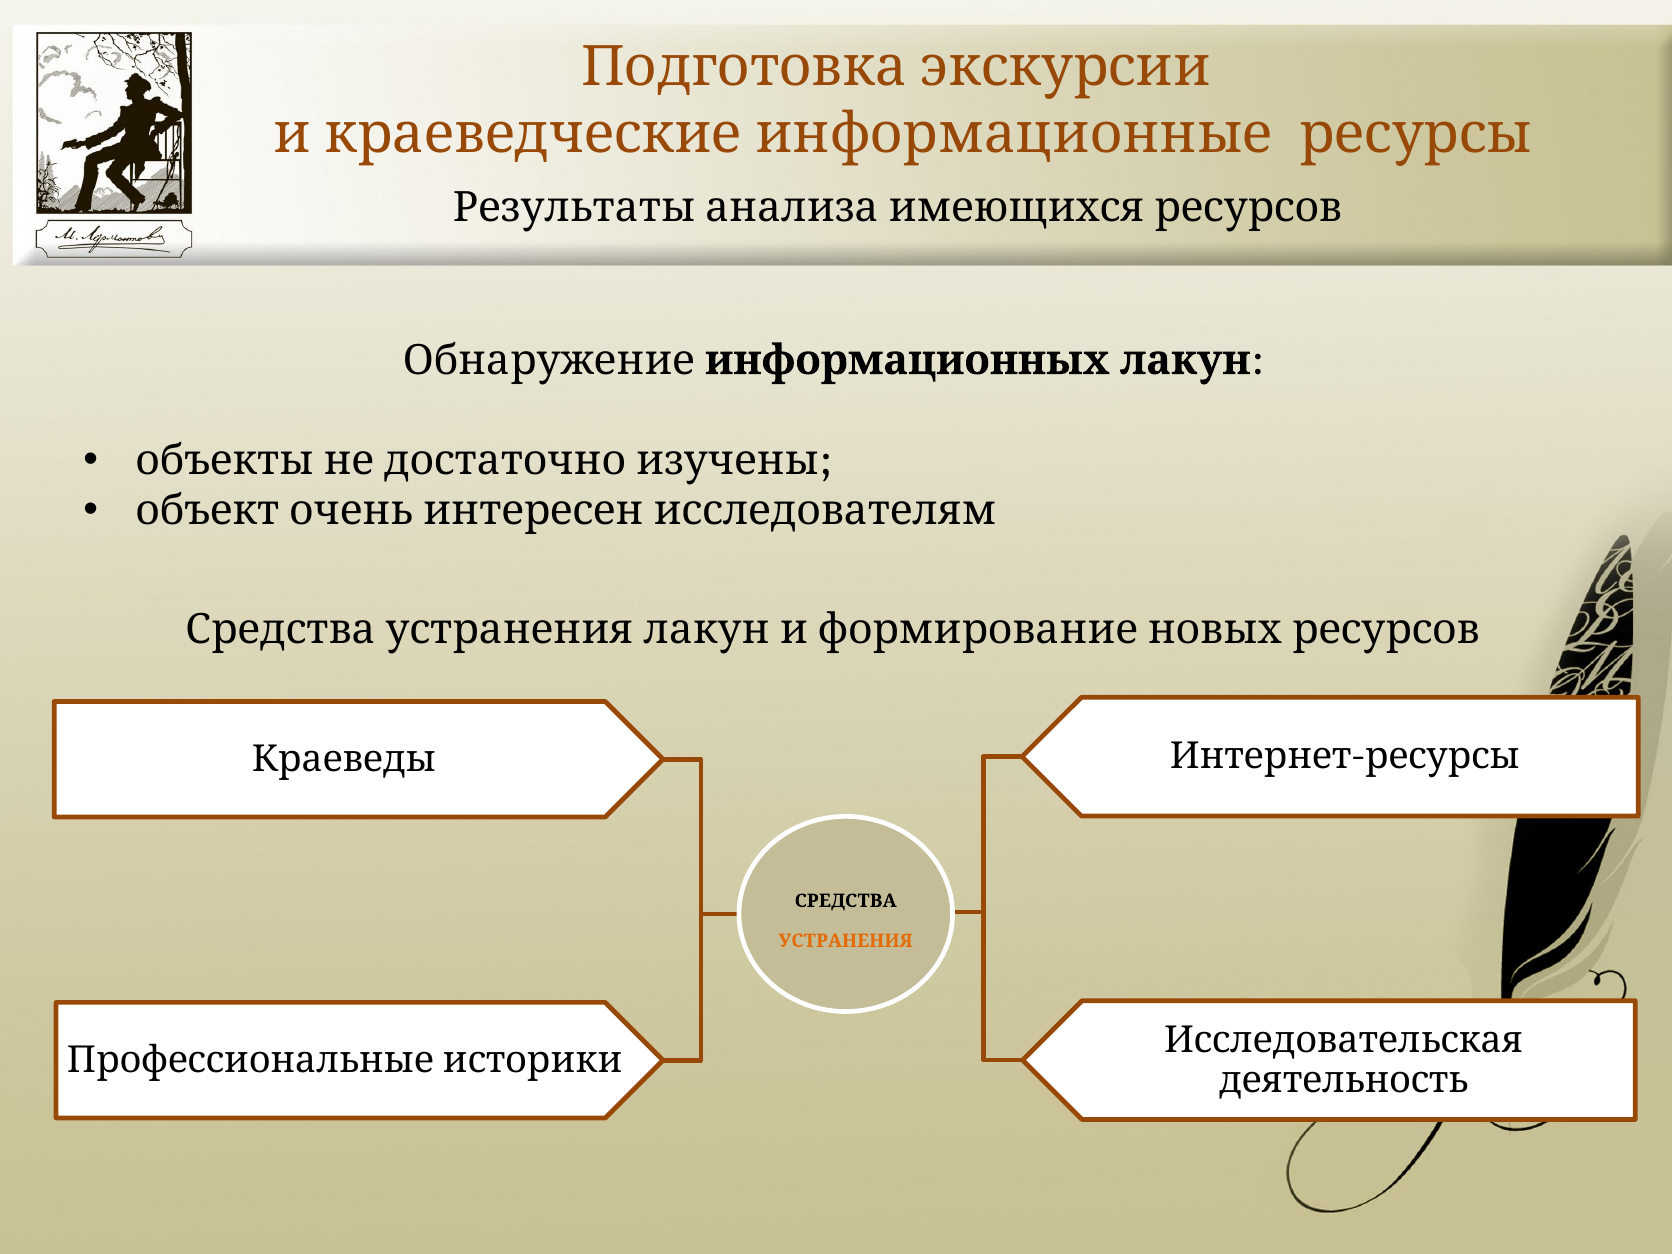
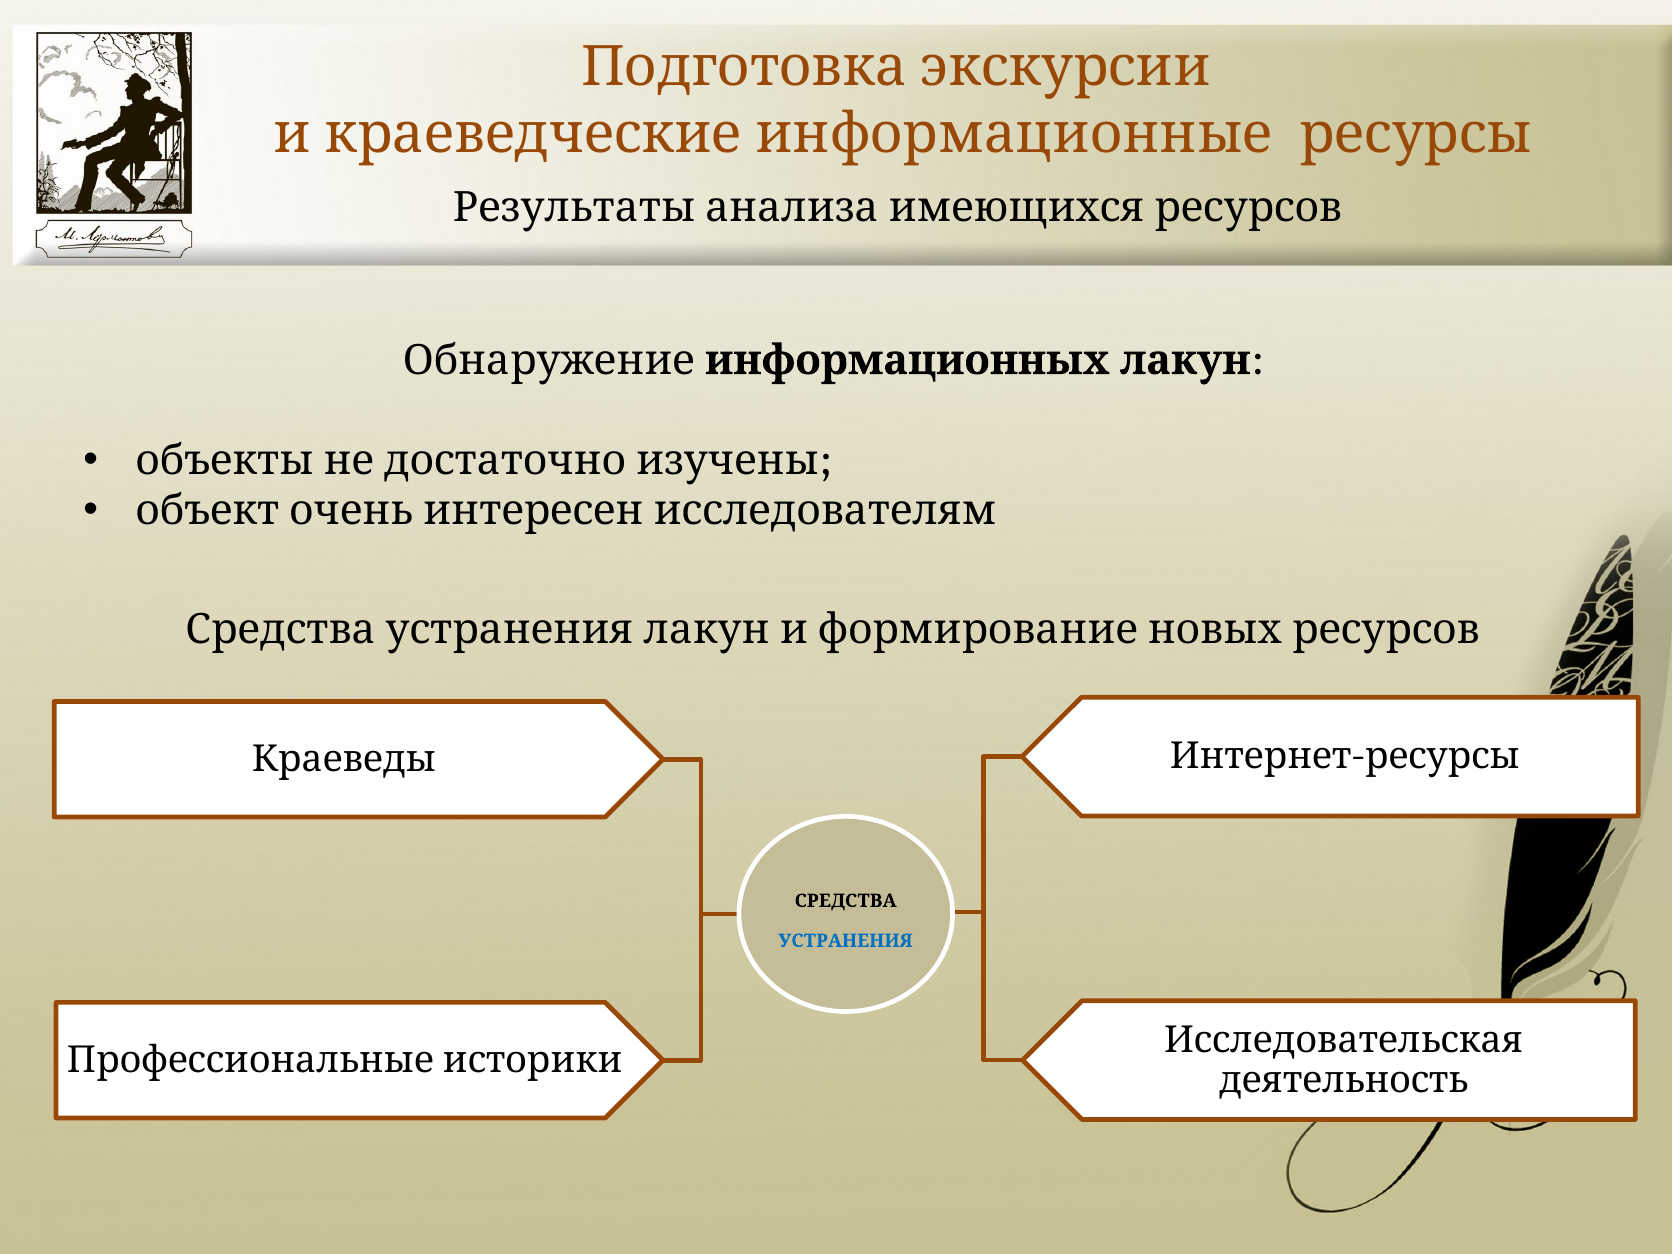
УСТРАНЕНИЯ colour: orange -> blue
